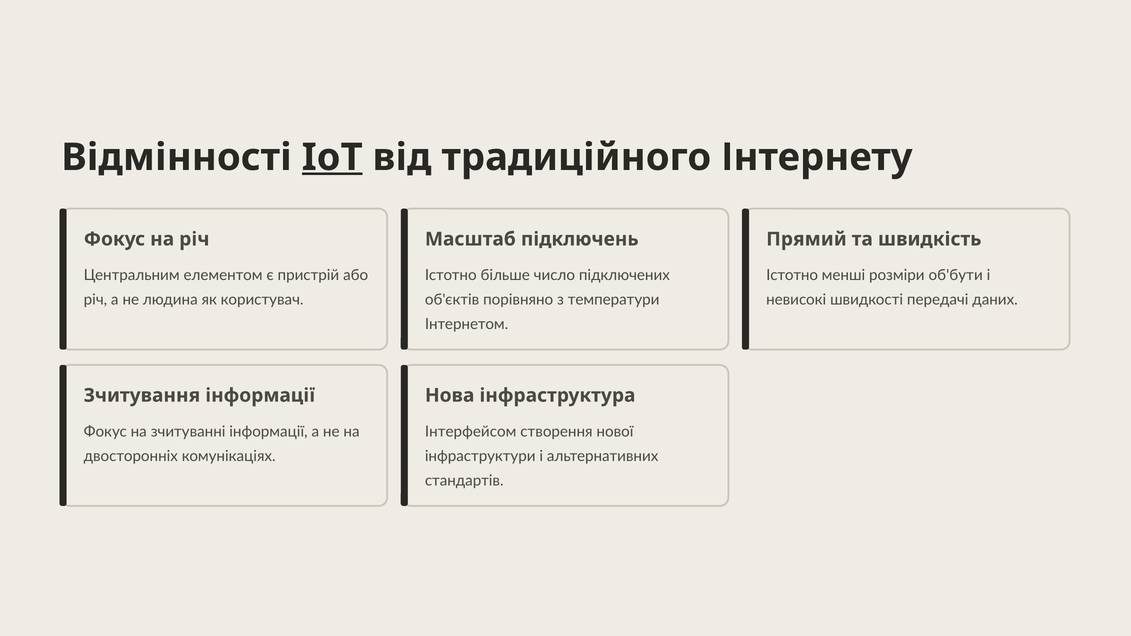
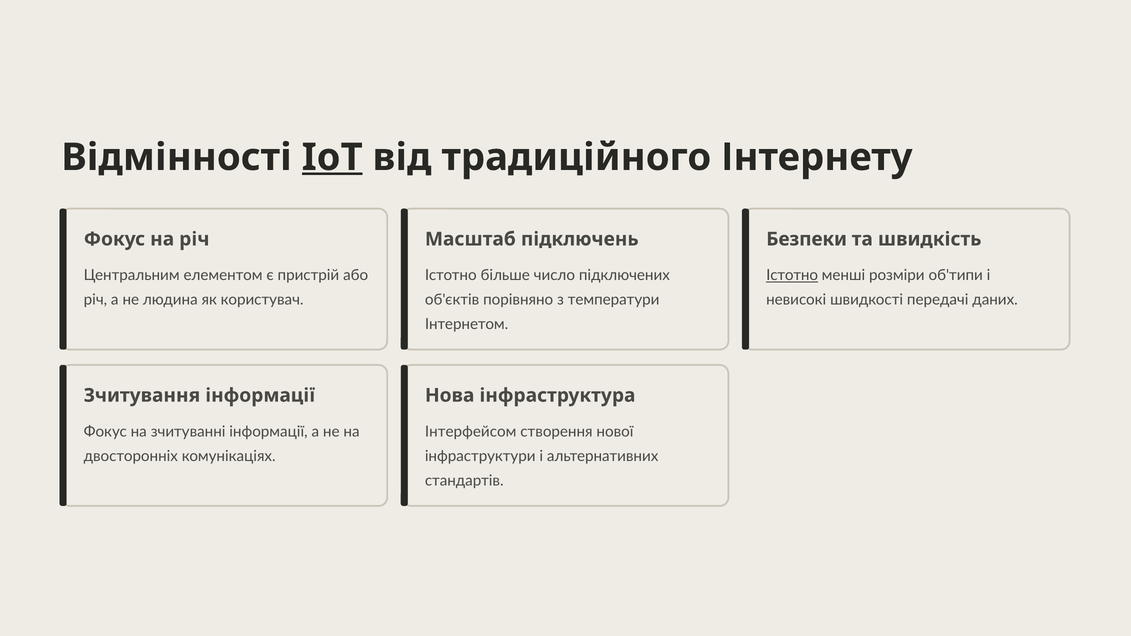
Прямий: Прямий -> Безпеки
Істотно at (792, 275) underline: none -> present
об'бути: об'бути -> об'типи
